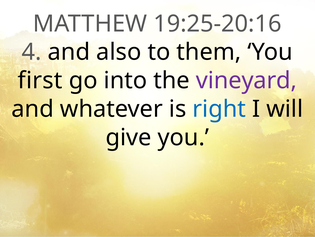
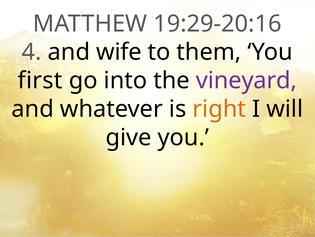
19:25-20:16: 19:25-20:16 -> 19:29-20:16
also: also -> wife
right colour: blue -> orange
